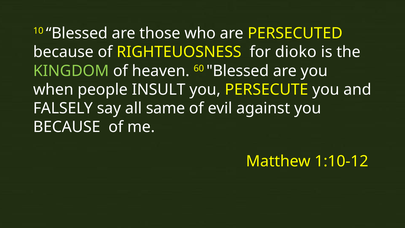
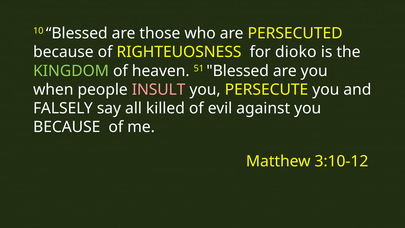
60: 60 -> 51
INSULT colour: white -> pink
same: same -> killed
1:10-12: 1:10-12 -> 3:10-12
